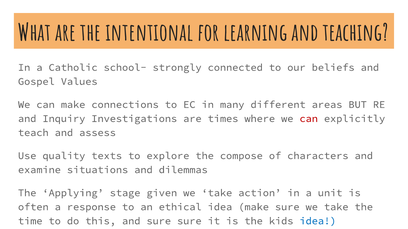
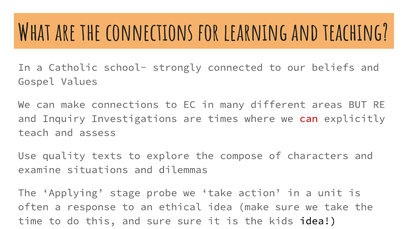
the intentional: intentional -> connections
given: given -> probe
idea at (318, 221) colour: blue -> black
